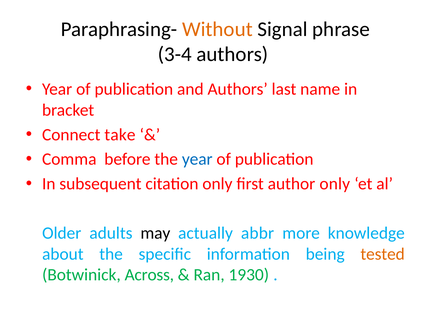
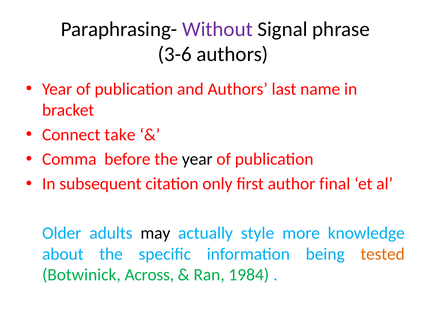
Without colour: orange -> purple
3-4: 3-4 -> 3-6
year at (197, 159) colour: blue -> black
author only: only -> final
abbr: abbr -> style
1930: 1930 -> 1984
